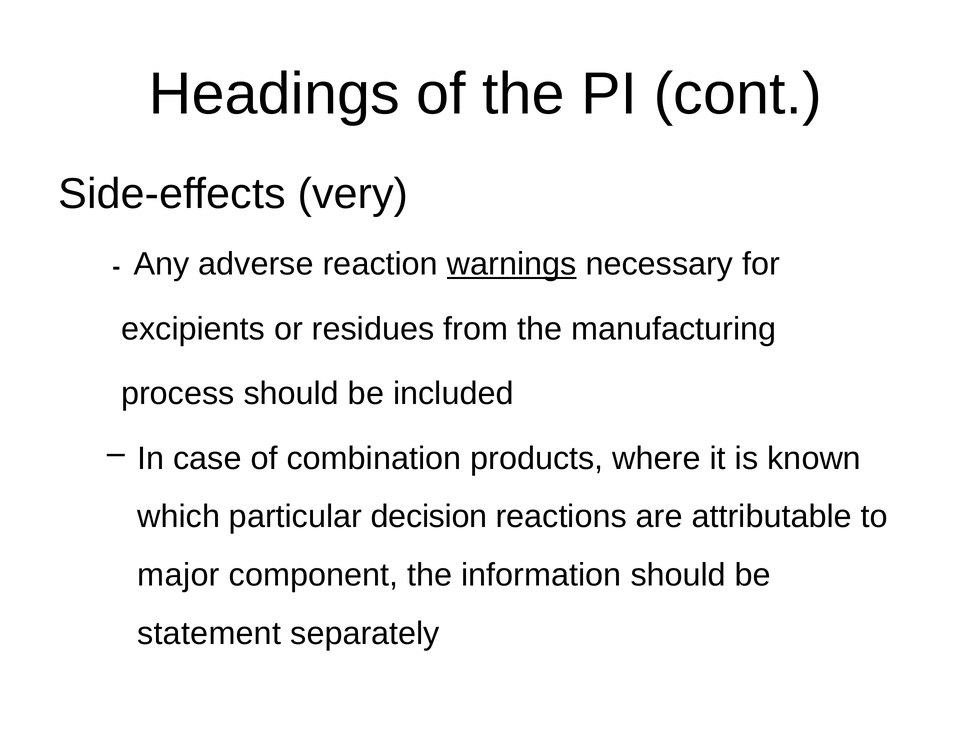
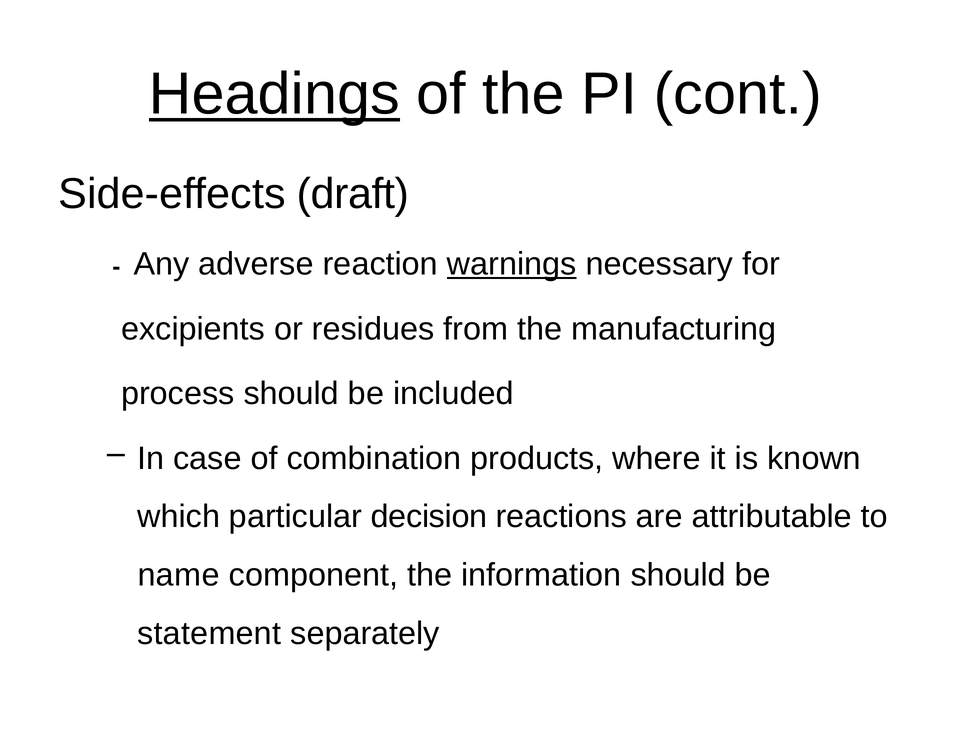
Headings underline: none -> present
very: very -> draft
major: major -> name
